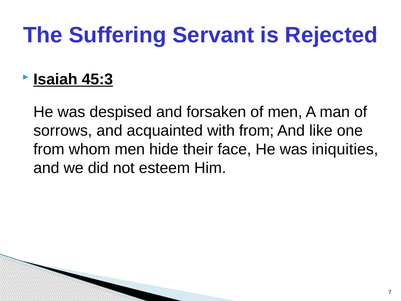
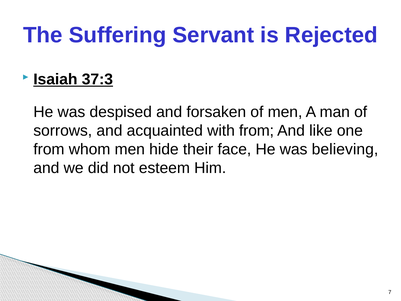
45:3: 45:3 -> 37:3
iniquities: iniquities -> believing
